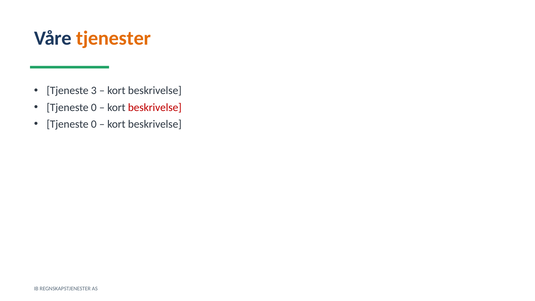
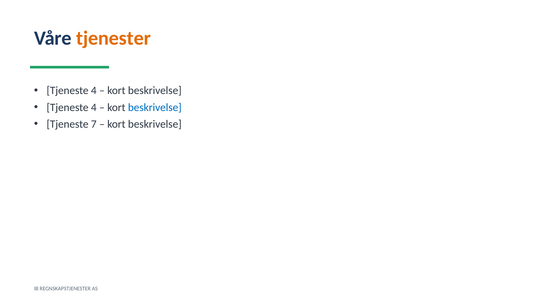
3 at (94, 91): 3 -> 4
0 at (94, 107): 0 -> 4
beskrivelse at (155, 107) colour: red -> blue
0 at (94, 124): 0 -> 7
